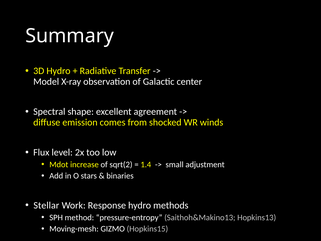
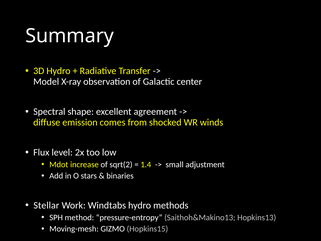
Response: Response -> Windtabs
